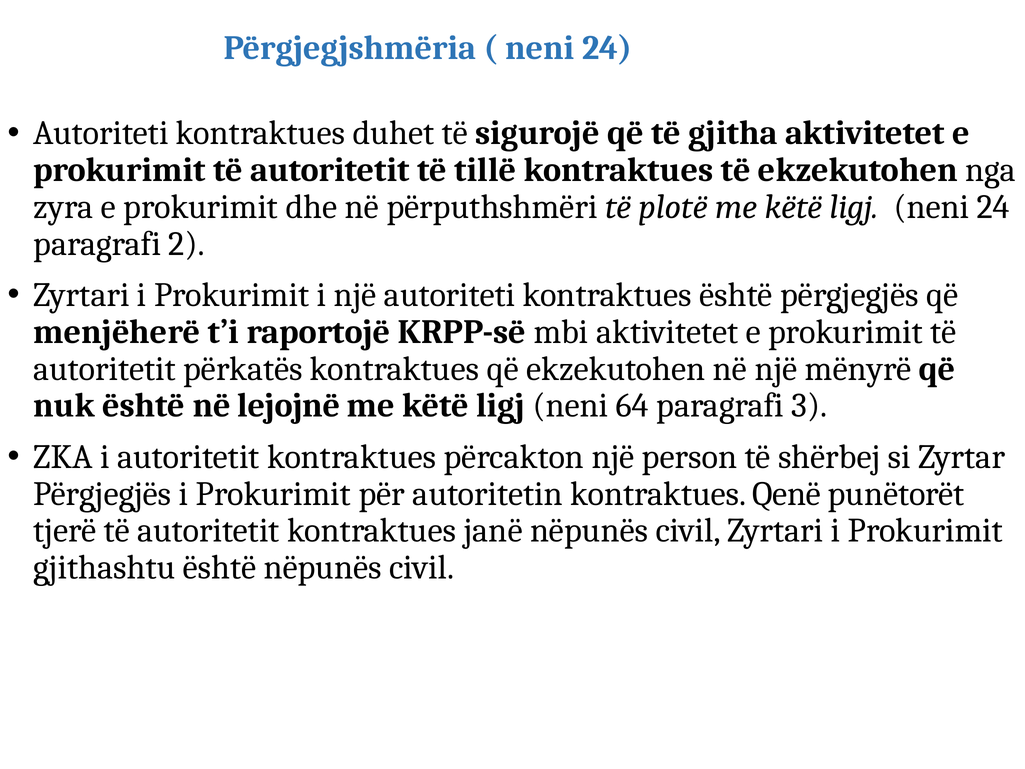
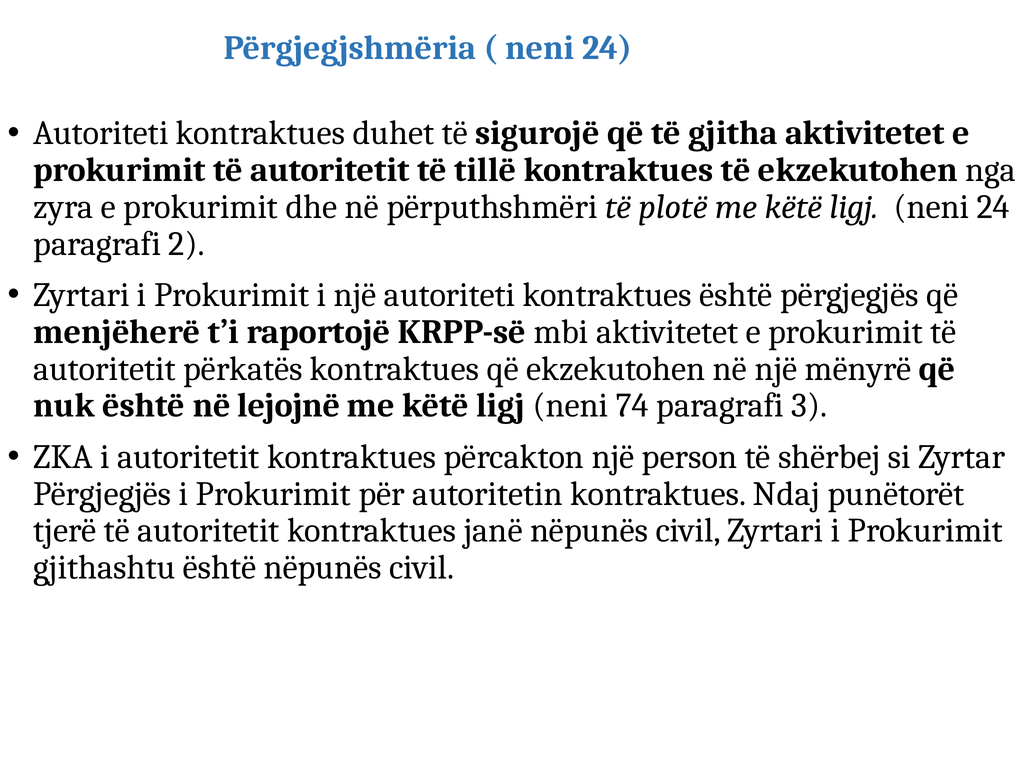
64: 64 -> 74
Qenë: Qenë -> Ndaj
